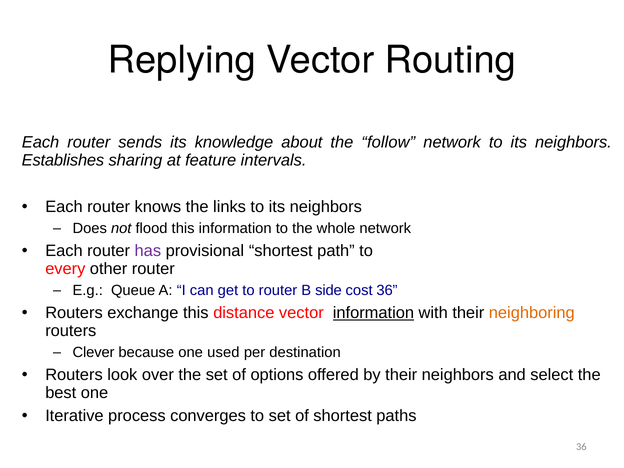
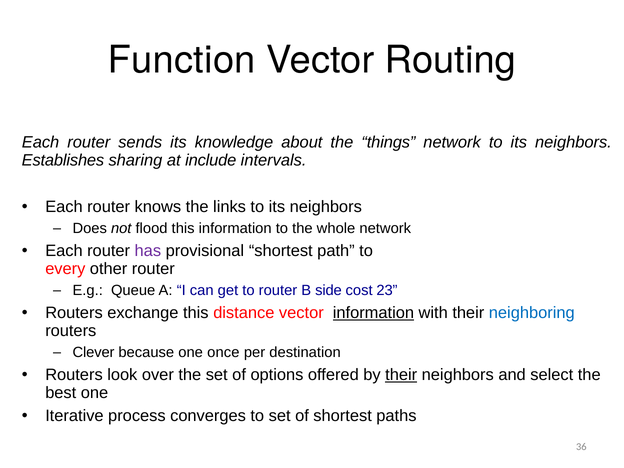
Replying: Replying -> Function
follow: follow -> things
feature: feature -> include
cost 36: 36 -> 23
neighboring colour: orange -> blue
used: used -> once
their at (401, 375) underline: none -> present
